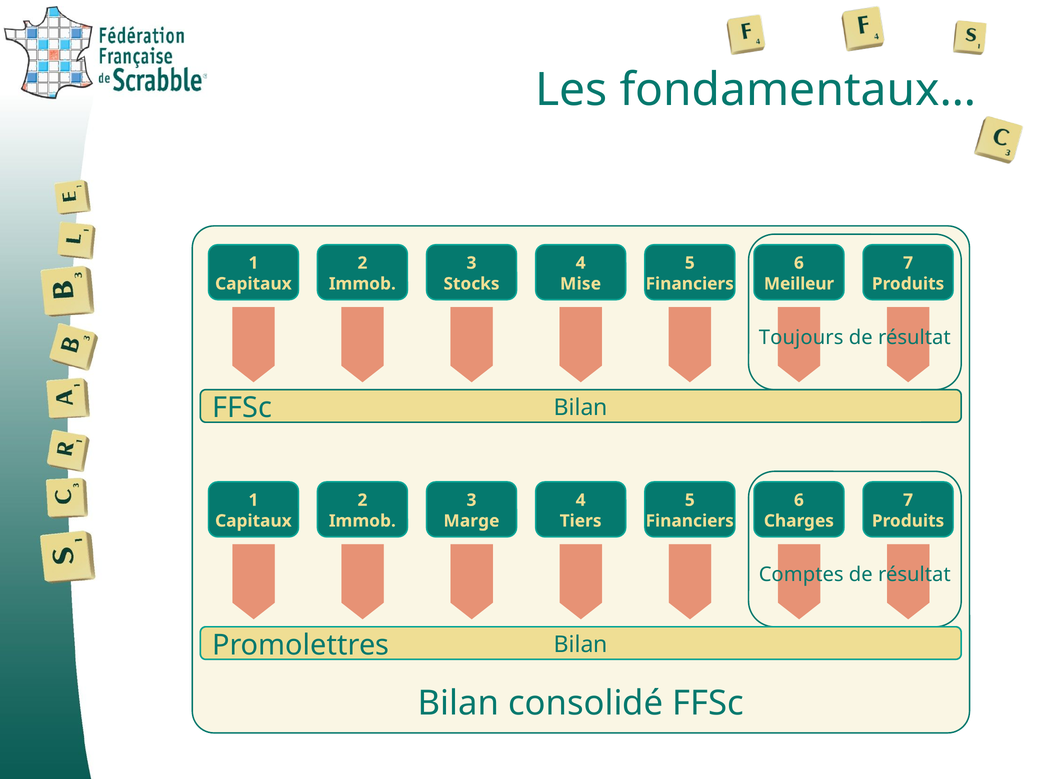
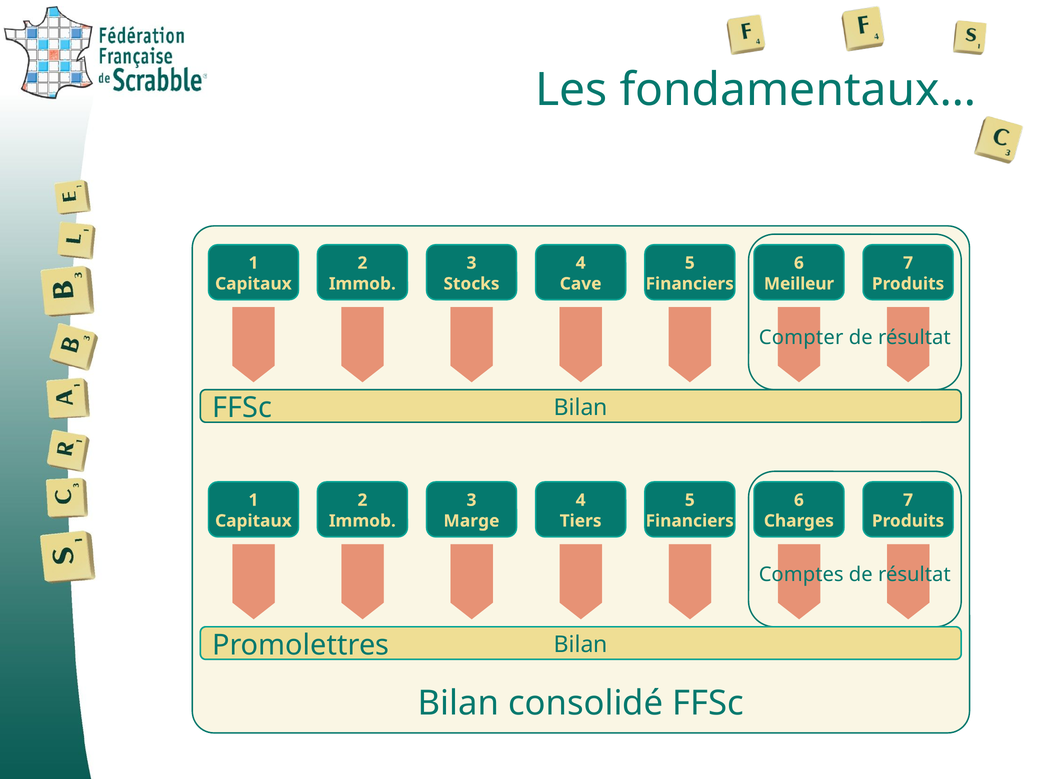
Mise: Mise -> Cave
Toujours: Toujours -> Compter
